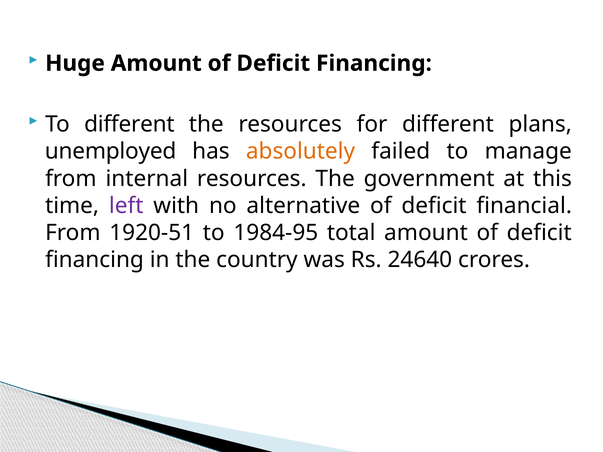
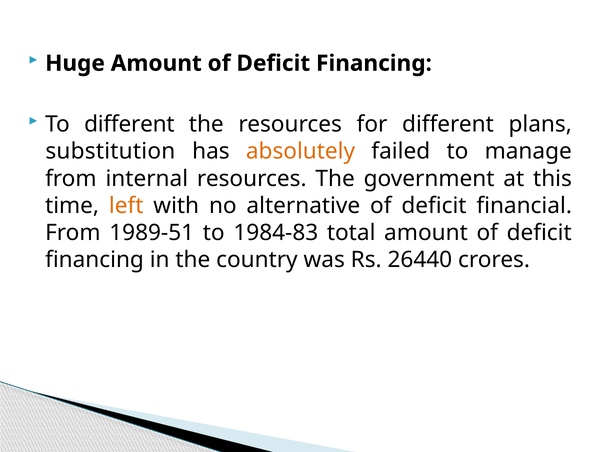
unemployed: unemployed -> substitution
left colour: purple -> orange
1920-51: 1920-51 -> 1989-51
1984-95: 1984-95 -> 1984-83
24640: 24640 -> 26440
